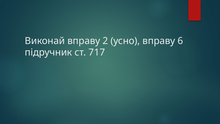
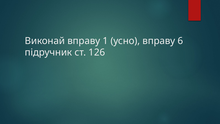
2: 2 -> 1
717: 717 -> 126
